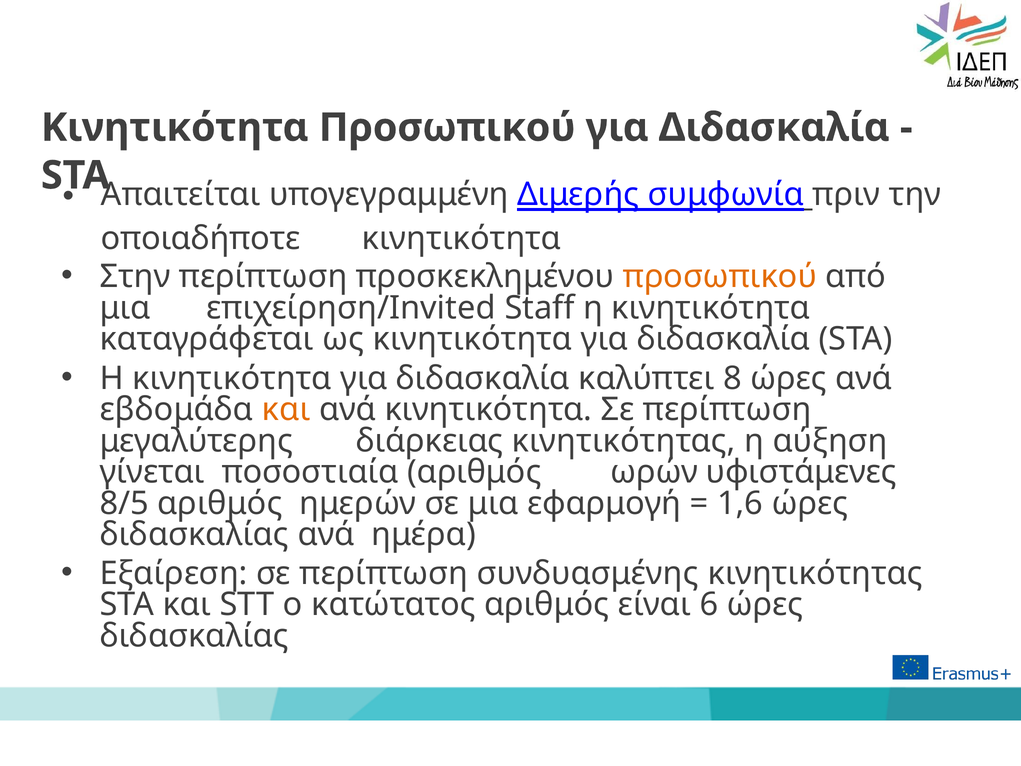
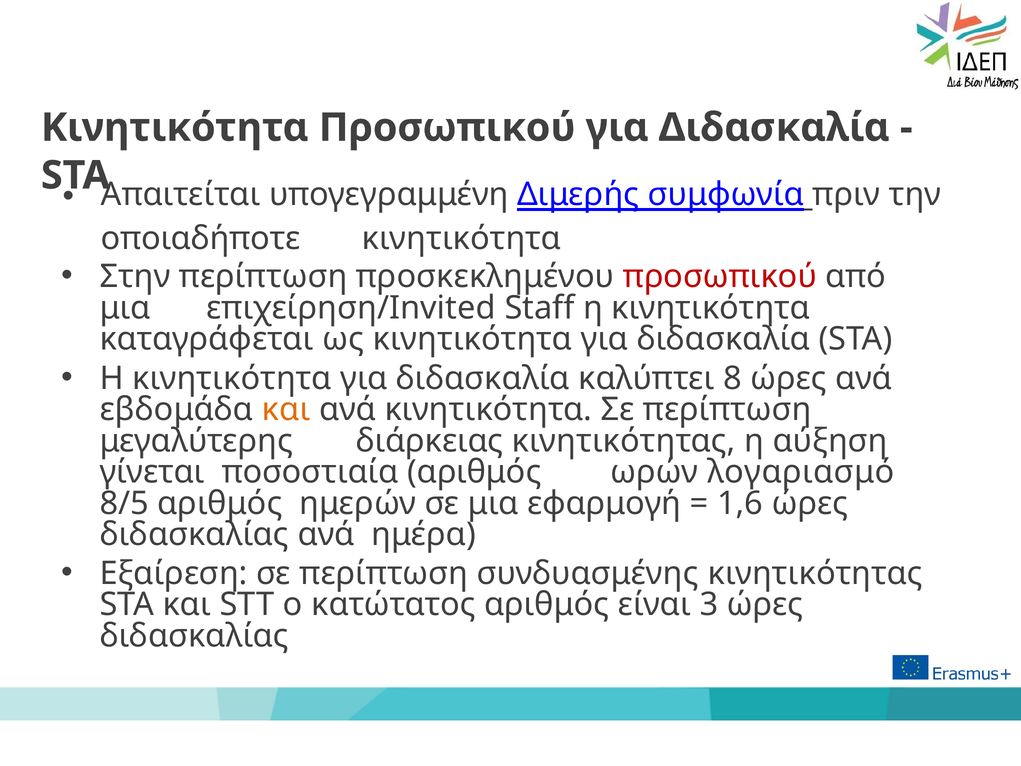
προσωπικού at (720, 276) colour: orange -> red
υφιστάμενες: υφιστάμενες -> λογαριασμό
6: 6 -> 3
